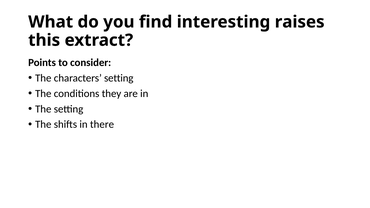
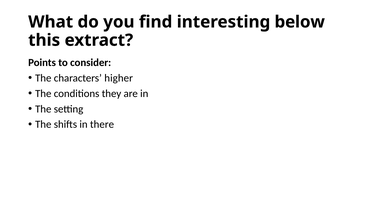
raises: raises -> below
characters setting: setting -> higher
